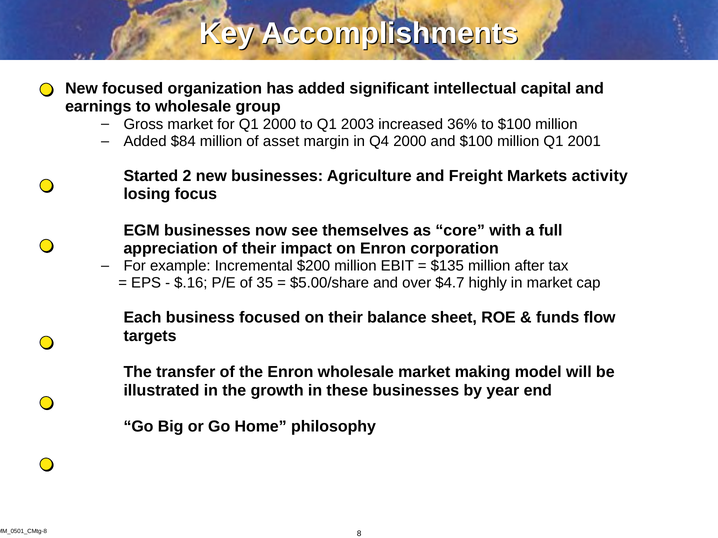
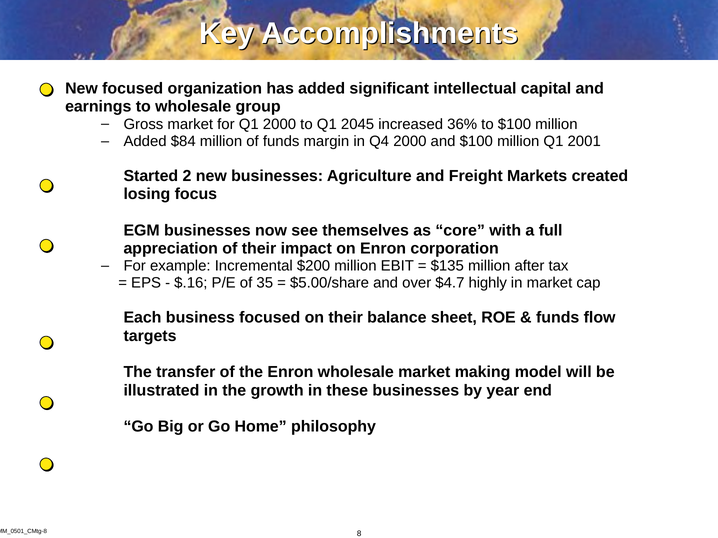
2003: 2003 -> 2045
of asset: asset -> funds
activity: activity -> created
